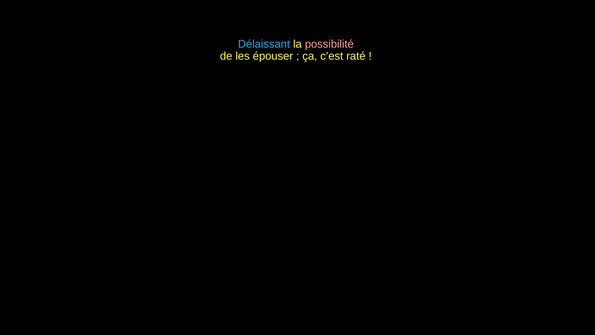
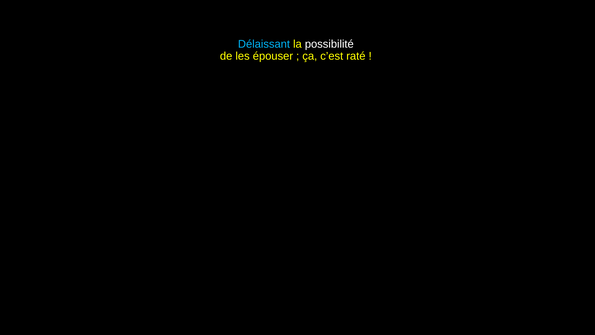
possibilité colour: pink -> white
